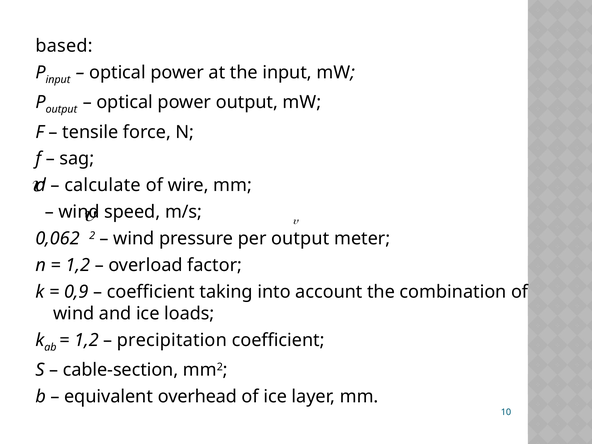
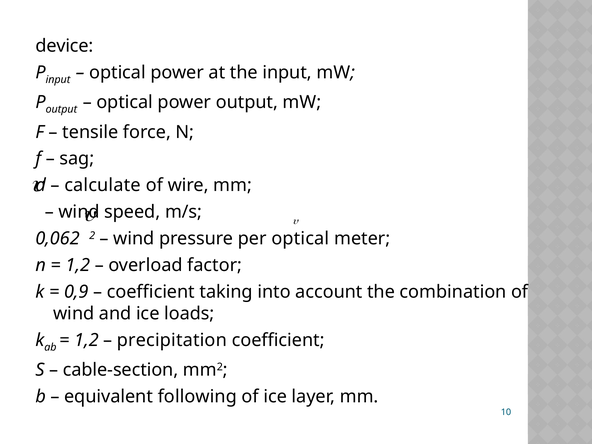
based: based -> device
per output: output -> optical
overhead: overhead -> following
